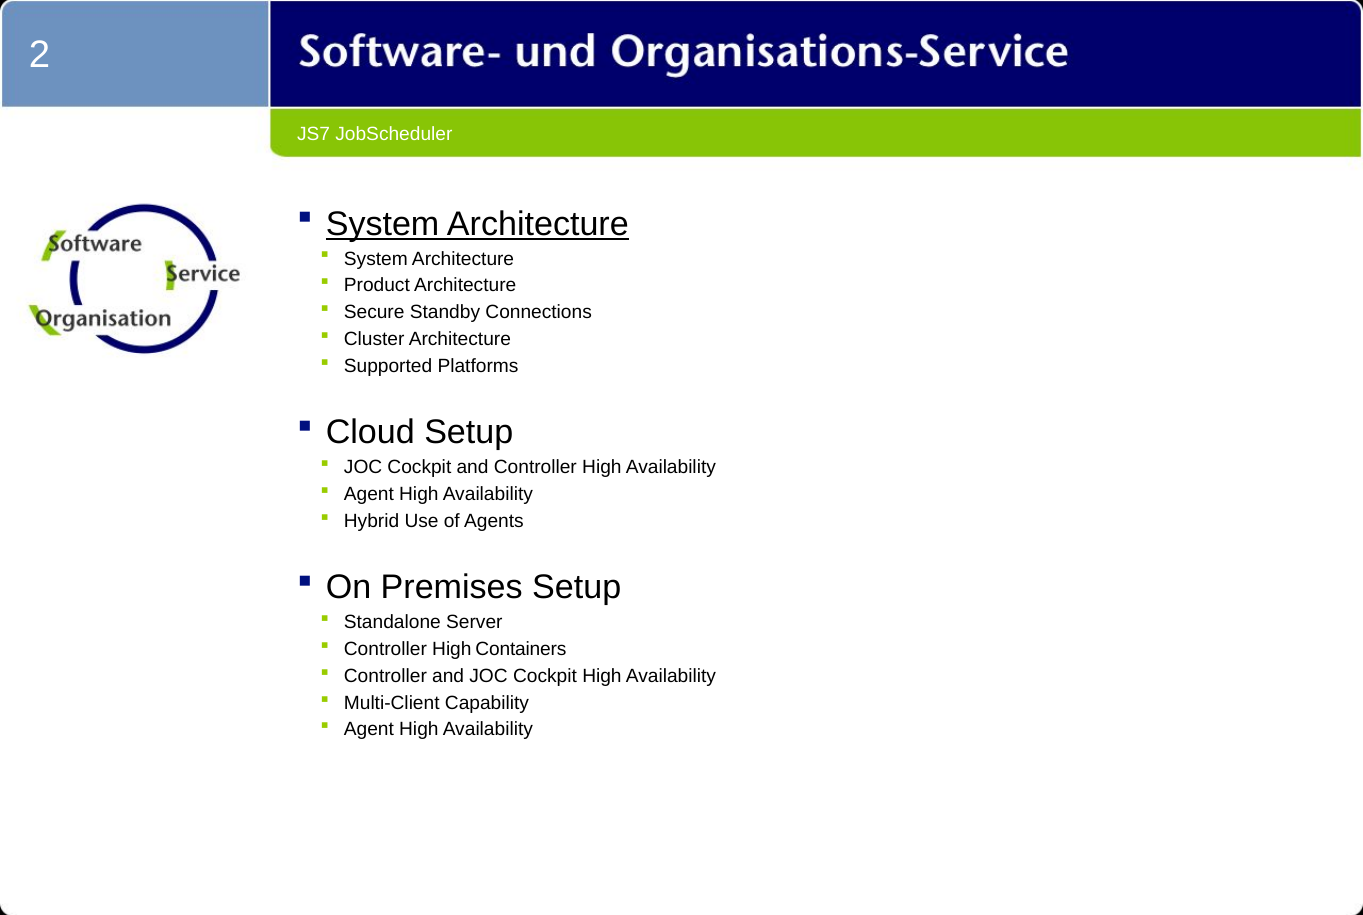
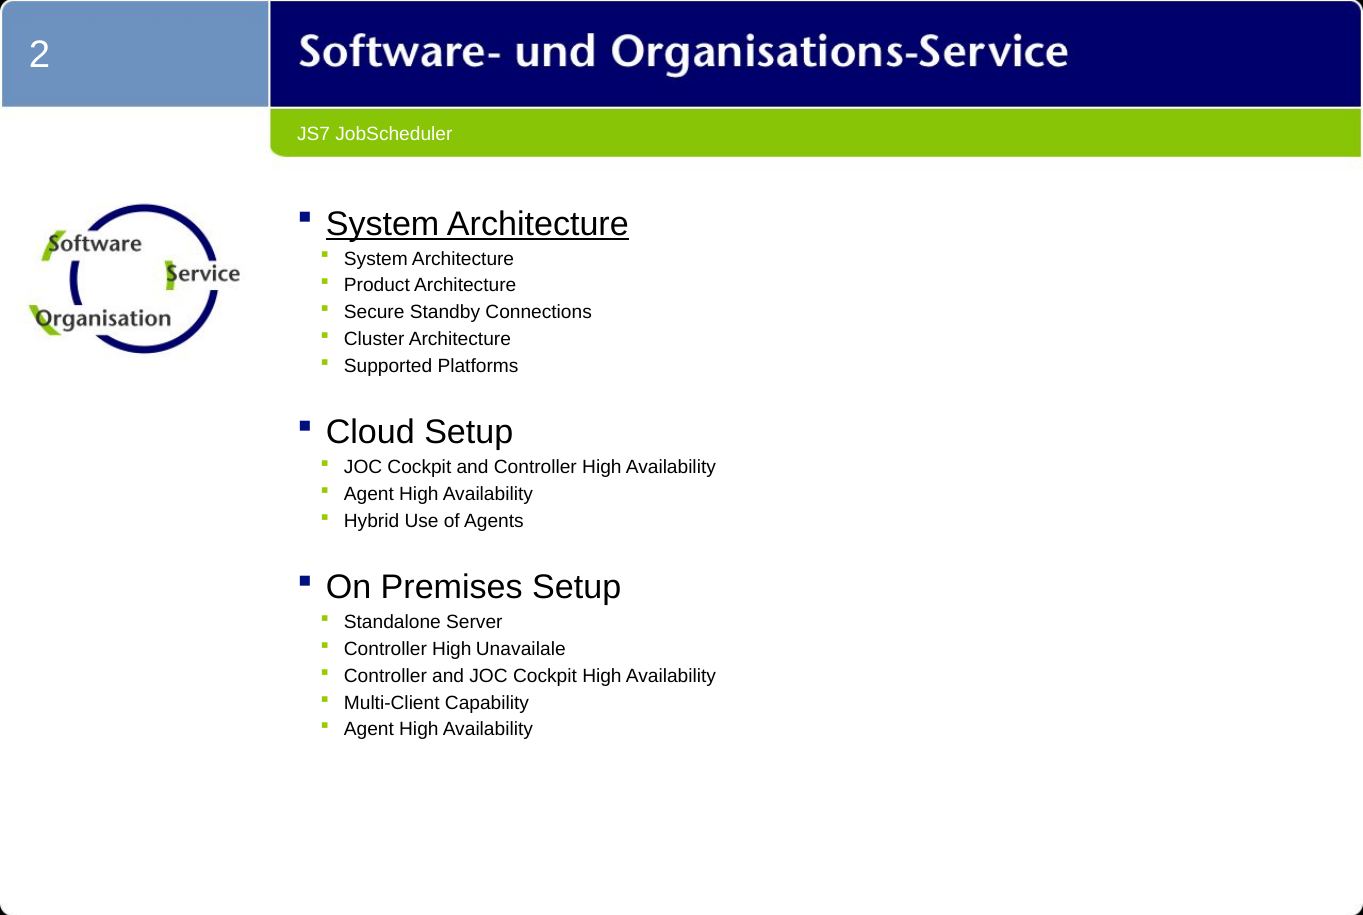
Containers: Containers -> Unavailale
